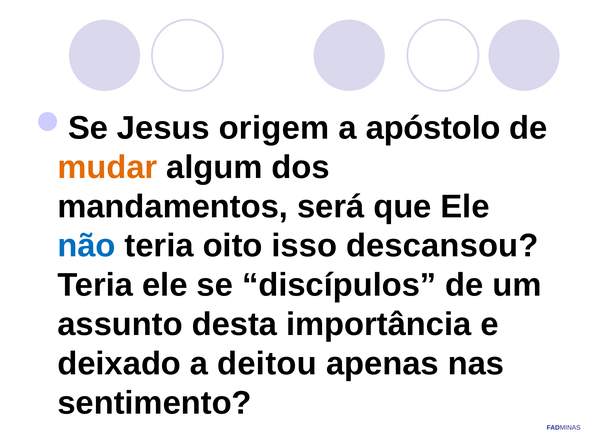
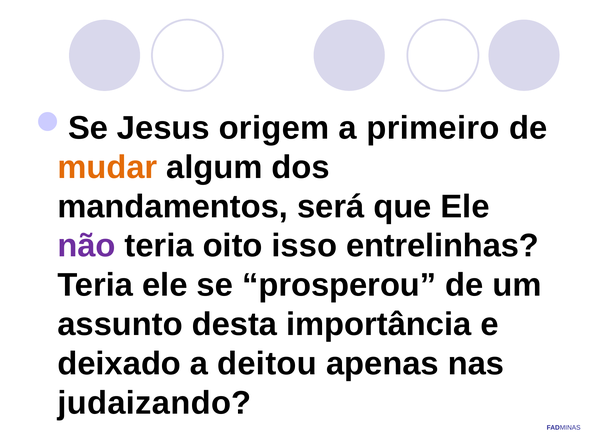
apóstolo: apóstolo -> primeiro
não colour: blue -> purple
descansou: descansou -> entrelinhas
discípulos: discípulos -> prosperou
sentimento: sentimento -> judaizando
